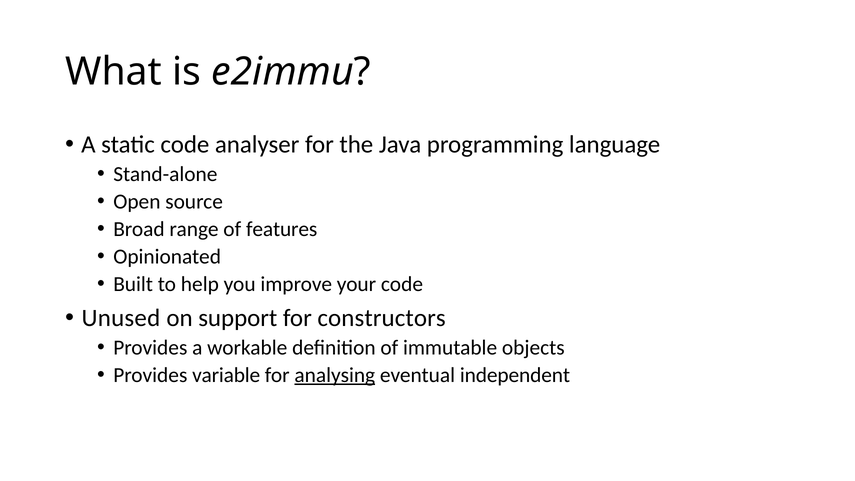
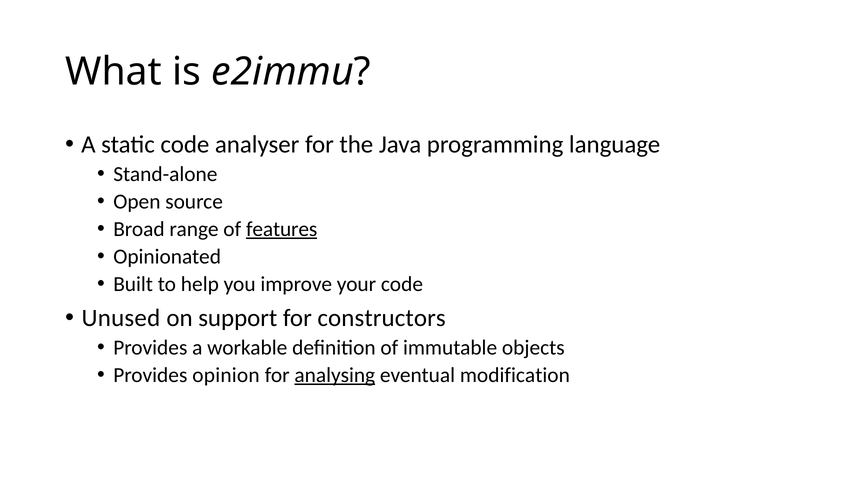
features underline: none -> present
variable: variable -> opinion
independent: independent -> modification
